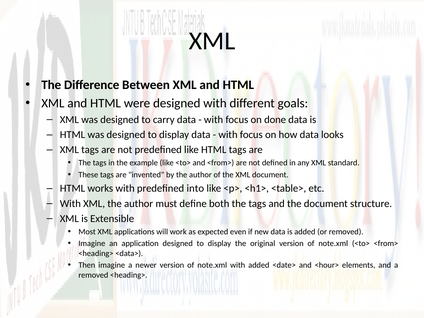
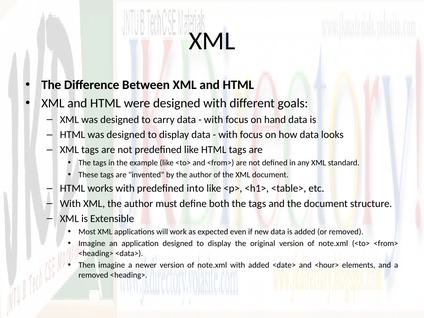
done: done -> hand
